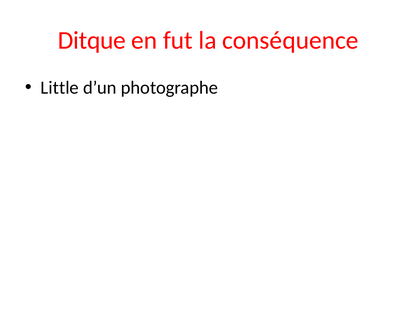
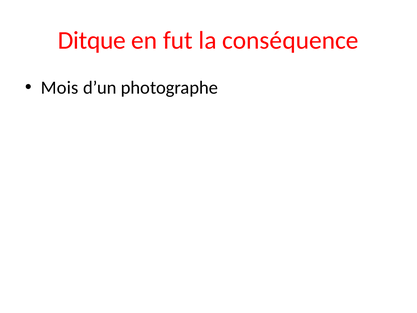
Little: Little -> Mois
